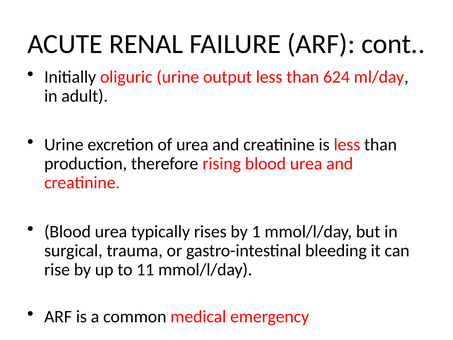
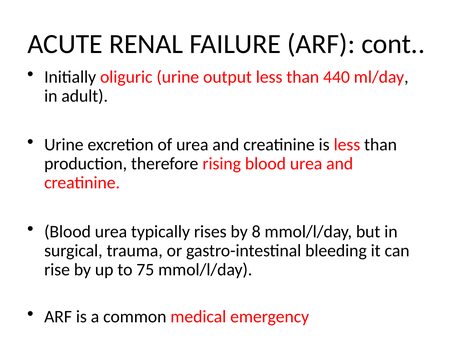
624: 624 -> 440
1: 1 -> 8
11: 11 -> 75
